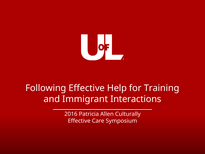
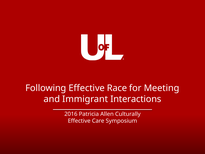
Help: Help -> Race
Training: Training -> Meeting
